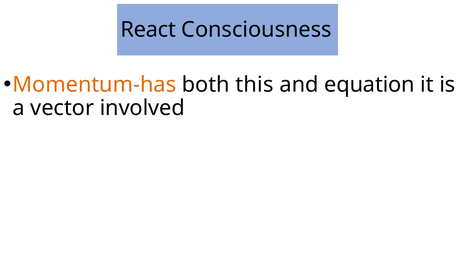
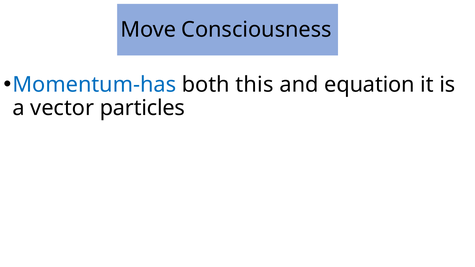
React: React -> Move
Momentum-has colour: orange -> blue
involved: involved -> particles
